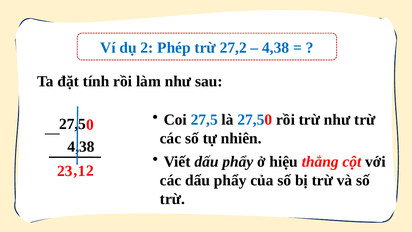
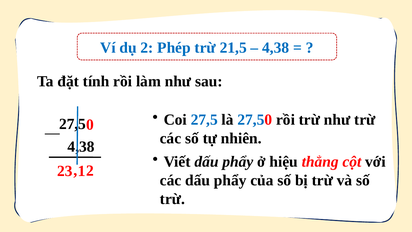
27,2: 27,2 -> 21,5
